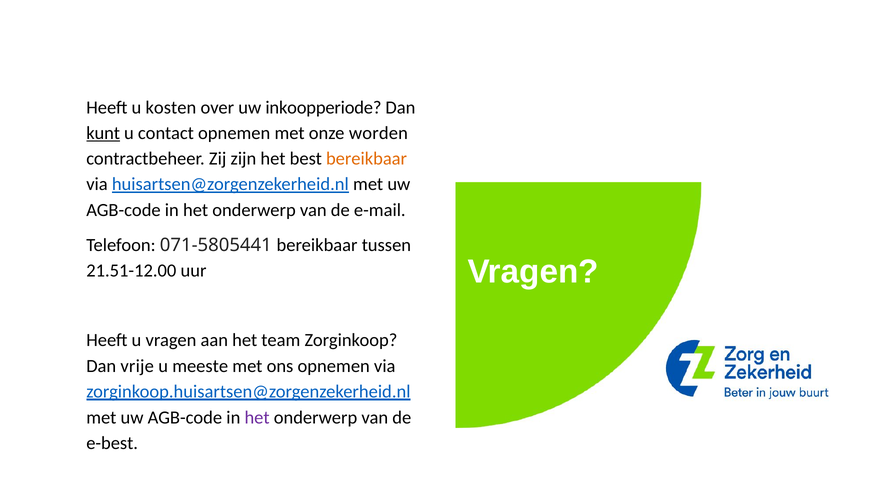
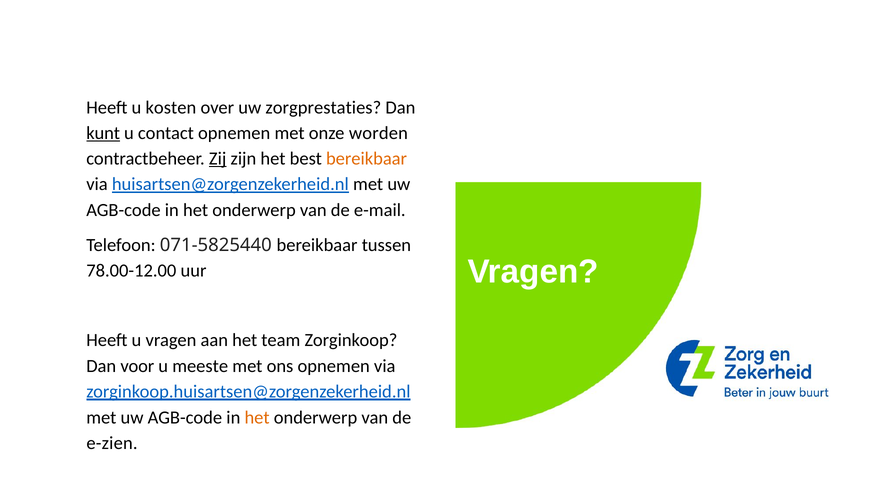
inkoopperiode: inkoopperiode -> zorgprestaties
Zij underline: none -> present
071-5805441: 071-5805441 -> 071-5825440
21.51-12.00: 21.51-12.00 -> 78.00-12.00
vrije: vrije -> voor
het at (257, 417) colour: purple -> orange
e-best: e-best -> e-zien
